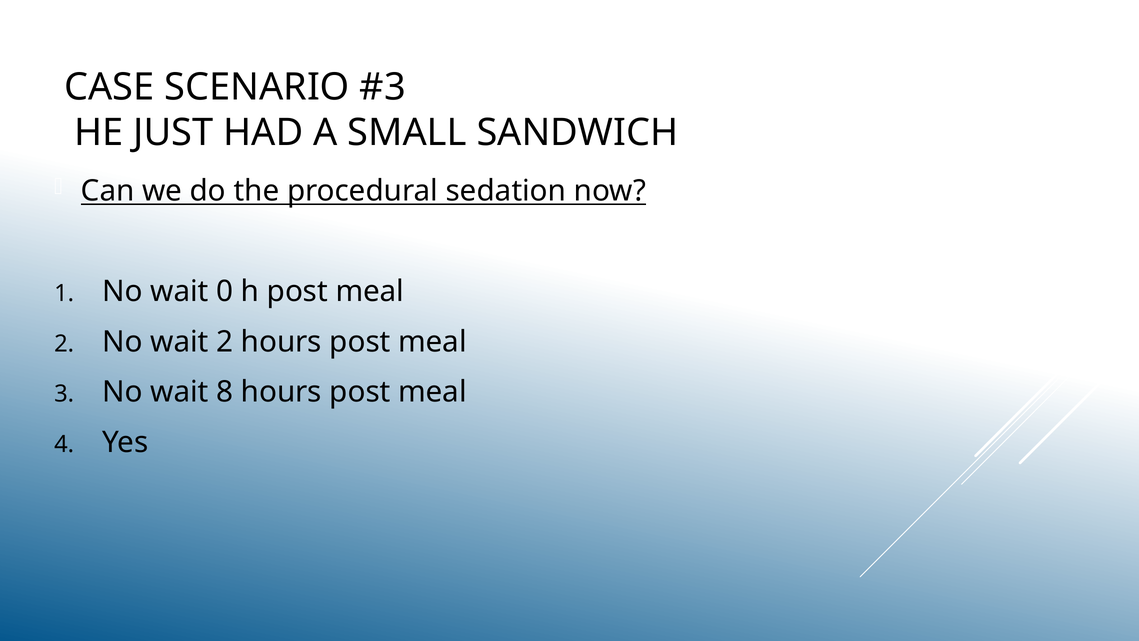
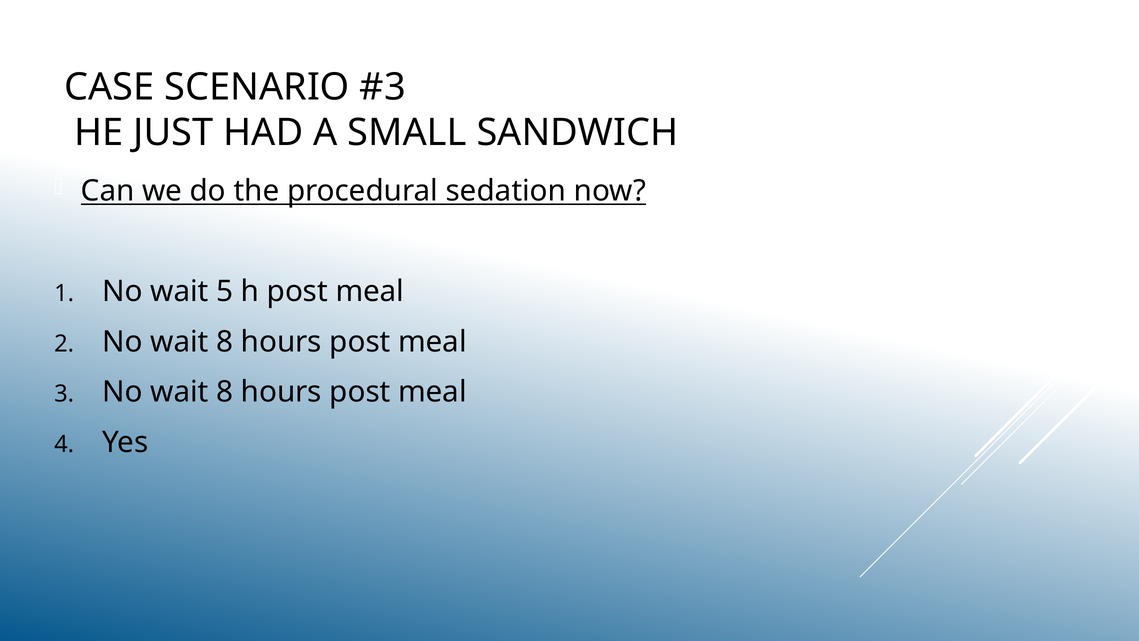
0: 0 -> 5
2 No wait 2: 2 -> 8
